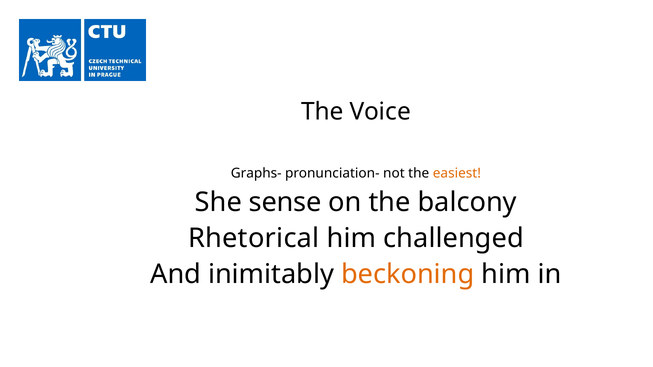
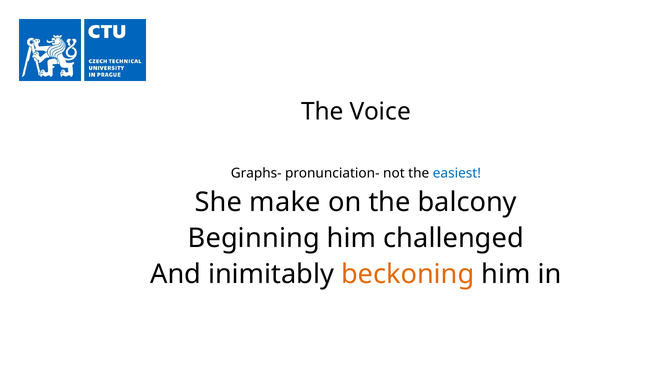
easiest colour: orange -> blue
sense: sense -> make
Rhetorical: Rhetorical -> Beginning
